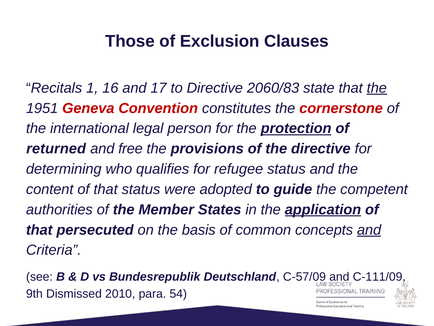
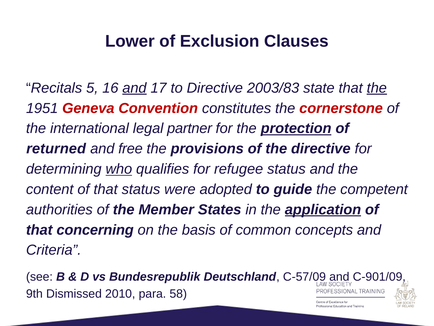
Those: Those -> Lower
1: 1 -> 5
and at (134, 88) underline: none -> present
2060/83: 2060/83 -> 2003/83
person: person -> partner
who underline: none -> present
persecuted: persecuted -> concerning
and at (369, 230) underline: present -> none
C-111/09: C-111/09 -> C-901/09
54: 54 -> 58
